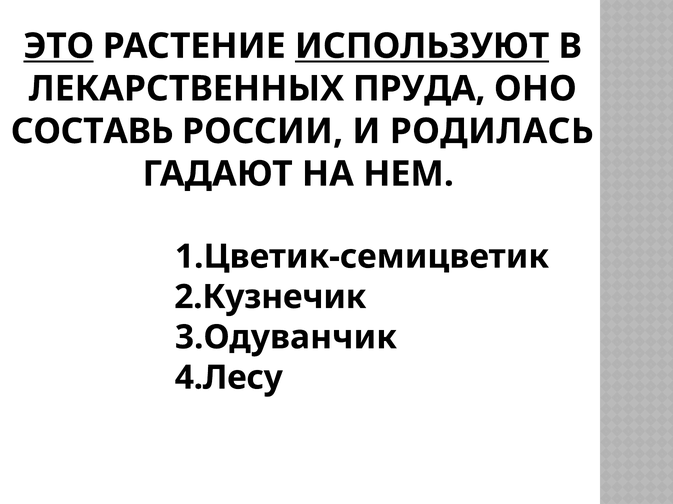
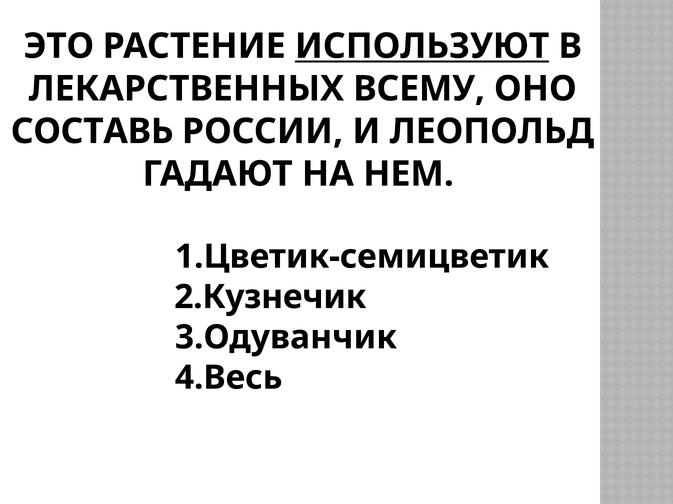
ЭТО underline: present -> none
ПРУДА: ПРУДА -> ВСЕМУ
РОДИЛАСЬ: РОДИЛАСЬ -> ЛЕОПОЛЬД
4.Лесу: 4.Лесу -> 4.Весь
